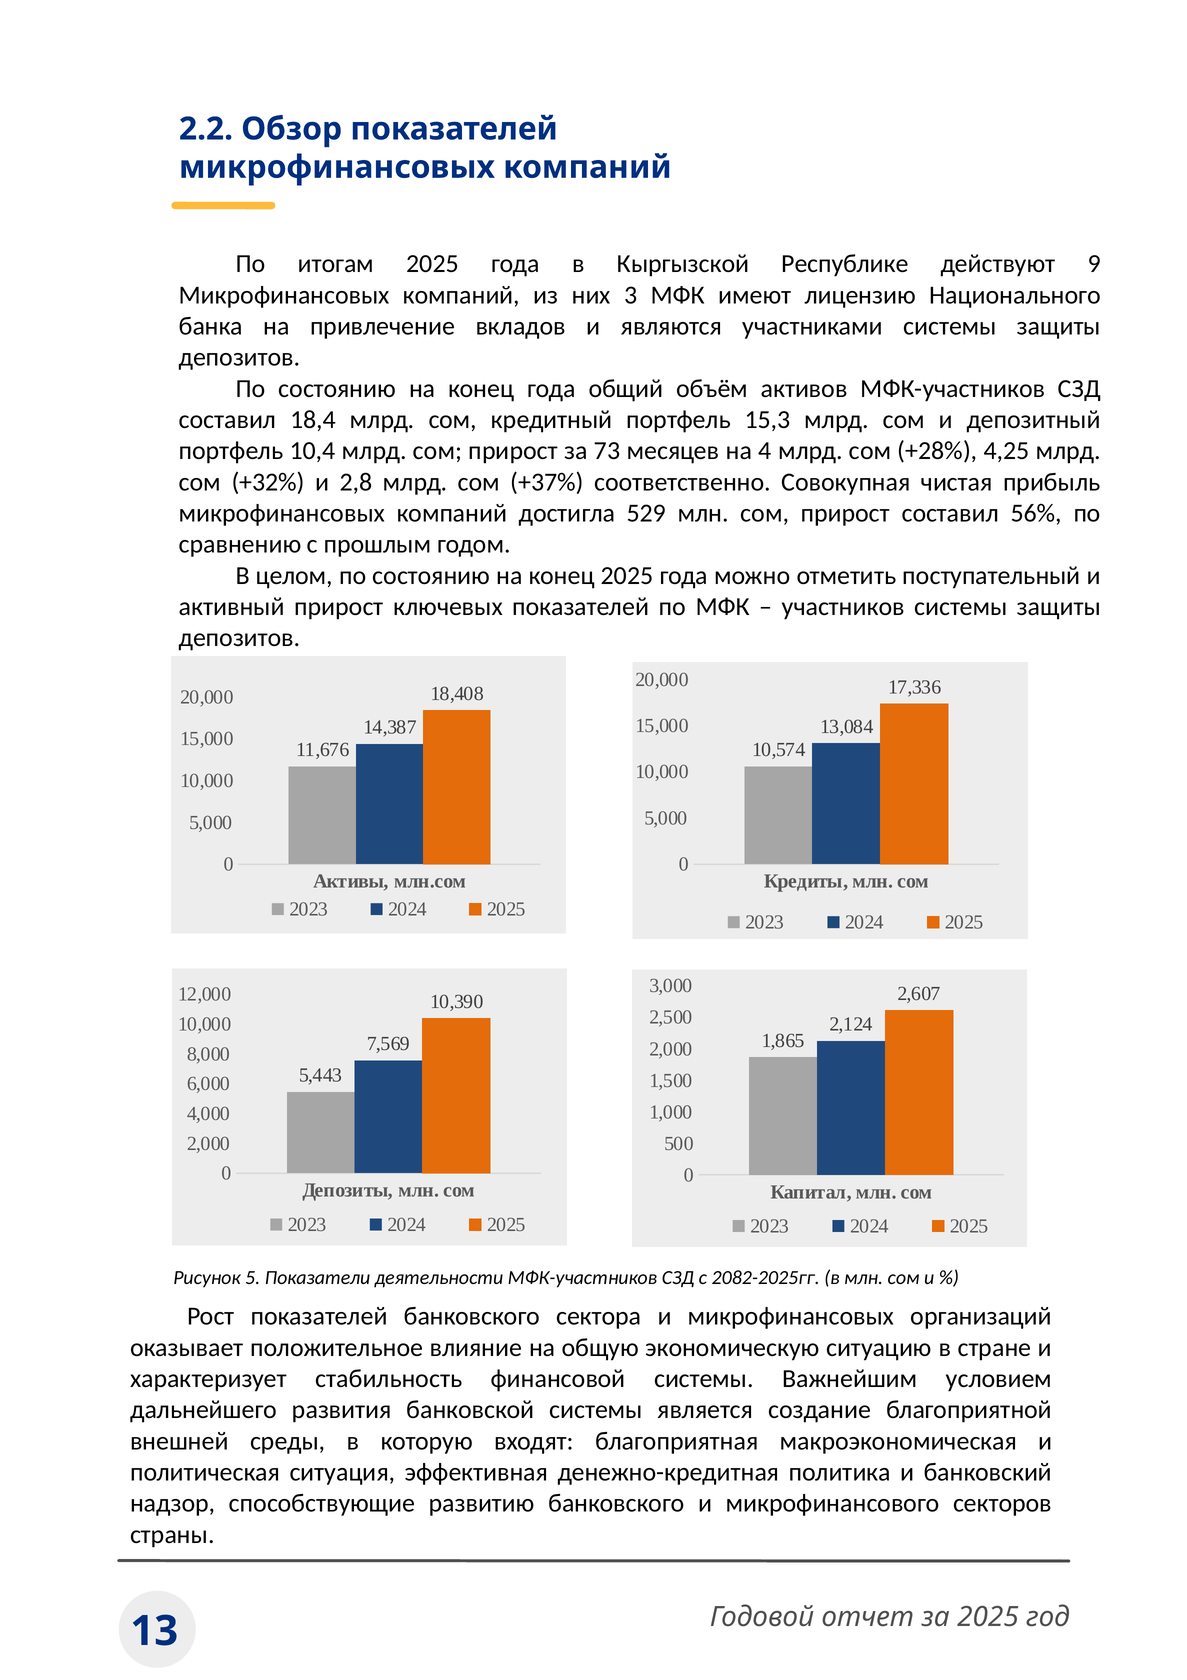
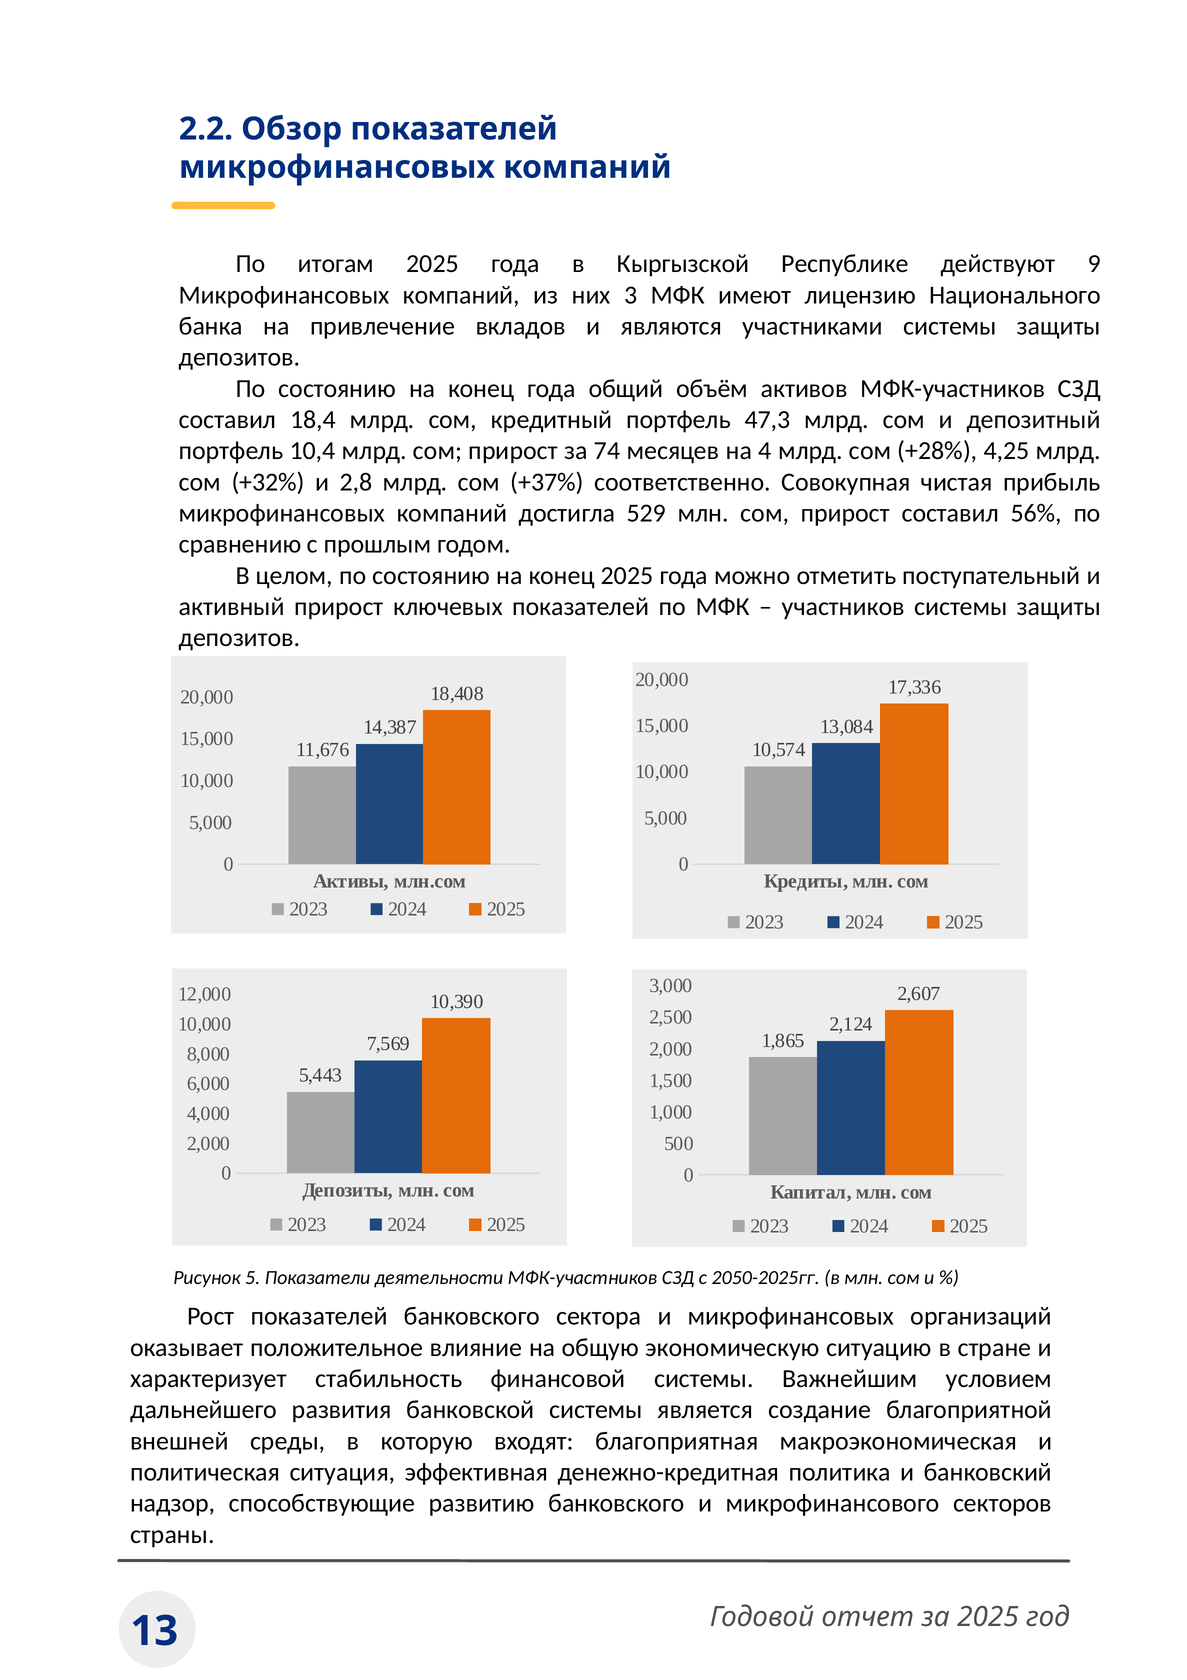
15,3: 15,3 -> 47,3
73: 73 -> 74
2082-2025гг: 2082-2025гг -> 2050-2025гг
